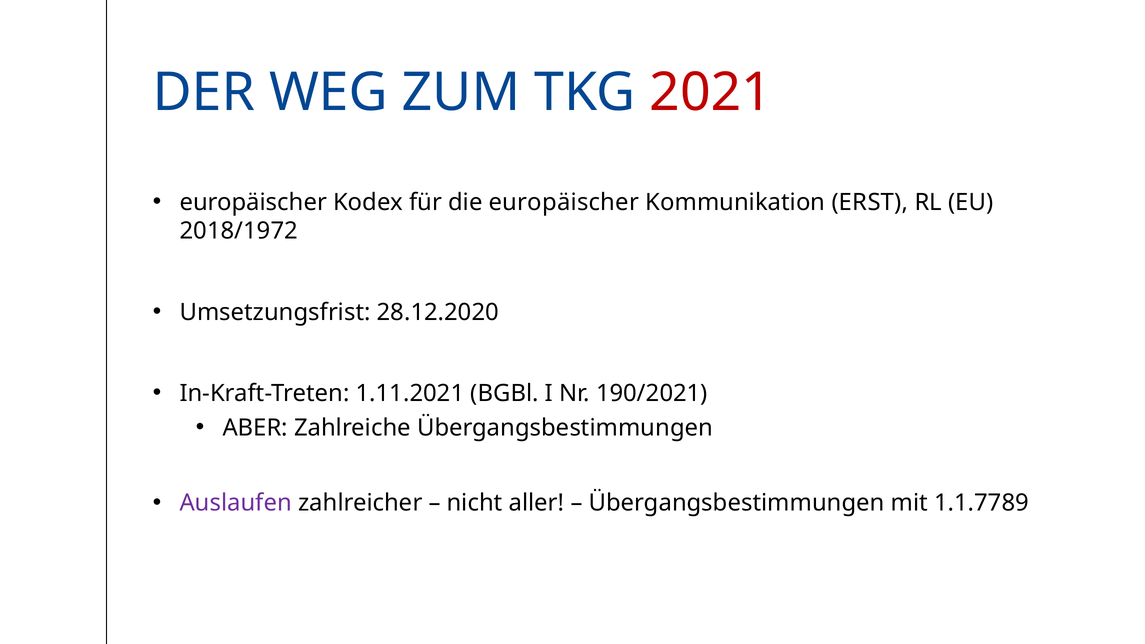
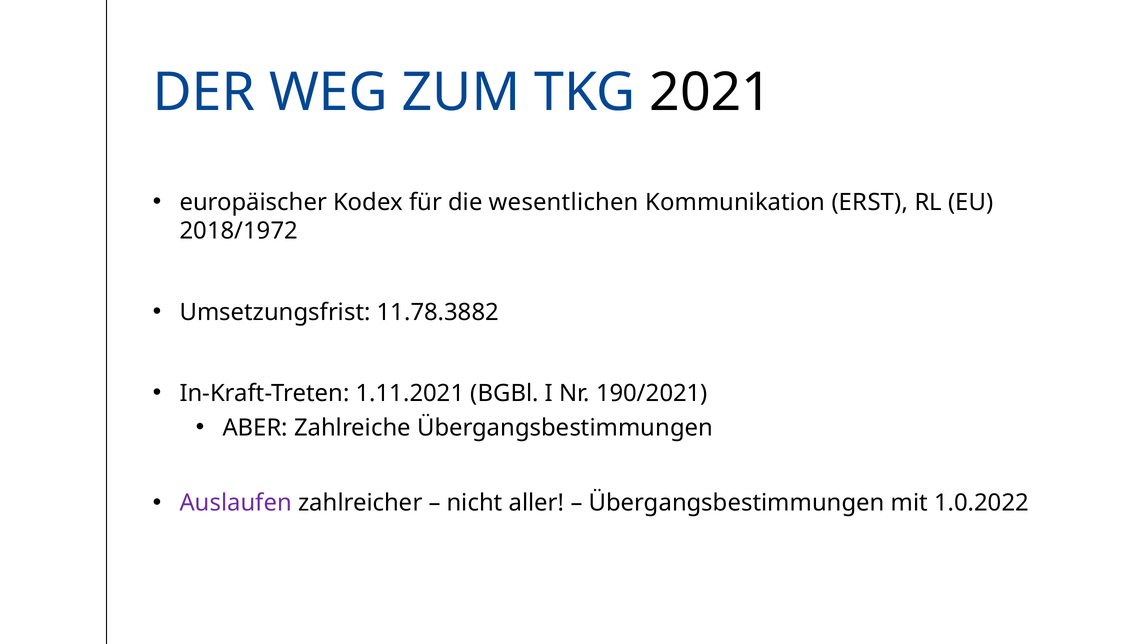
2021 colour: red -> black
die europäischer: europäischer -> wesentlichen
28.12.2020: 28.12.2020 -> 11.78.3882
1.1.7789: 1.1.7789 -> 1.0.2022
